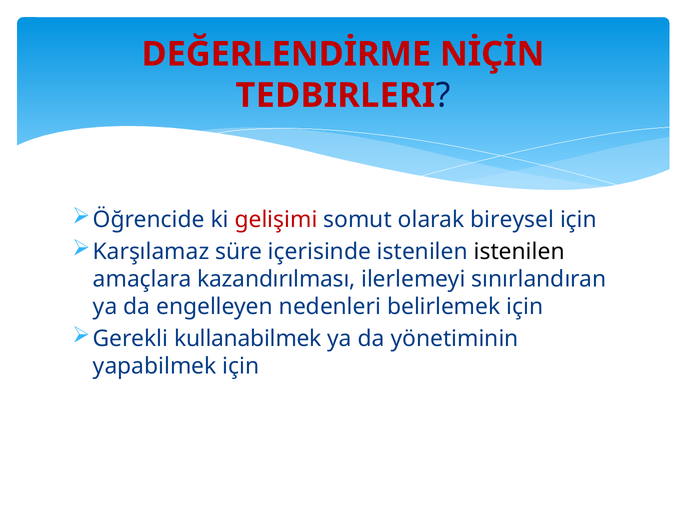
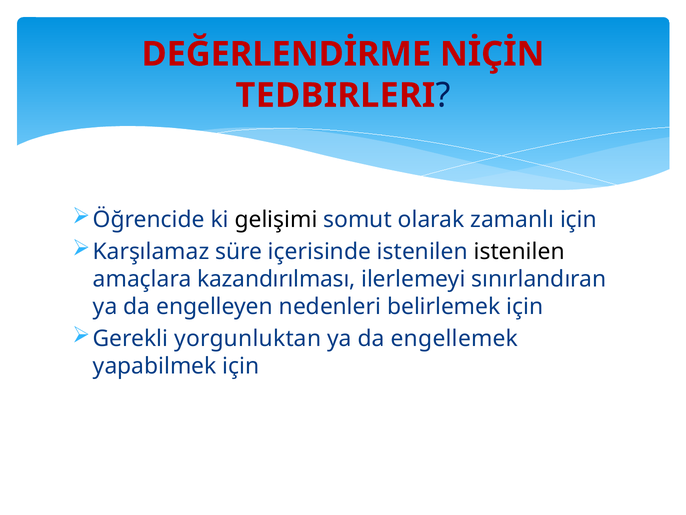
gelişimi colour: red -> black
bireysel: bireysel -> zamanlı
kullanabilmek: kullanabilmek -> yorgunluktan
yönetiminin: yönetiminin -> engellemek
